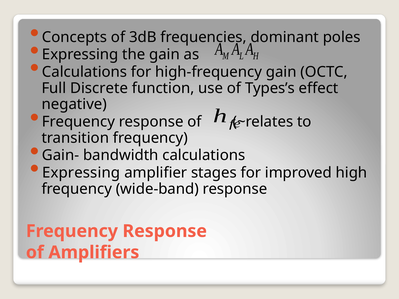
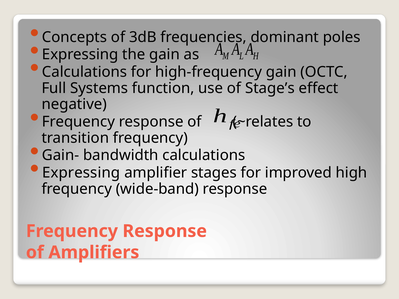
Discrete: Discrete -> Systems
Types’s: Types’s -> Stage’s
